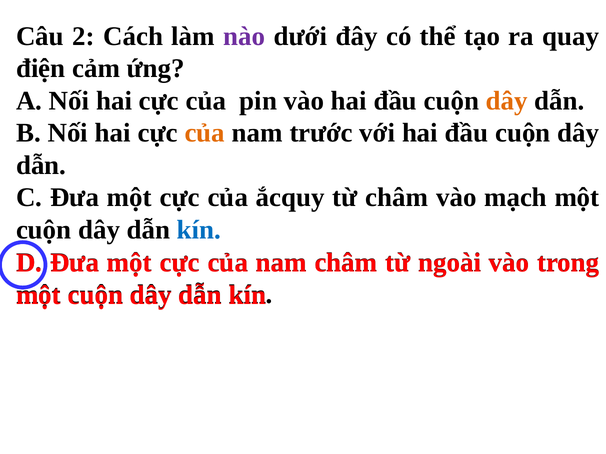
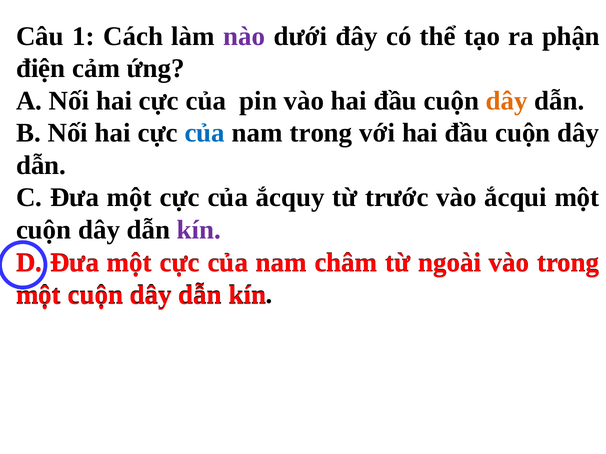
2: 2 -> 1
quay: quay -> phận
của at (205, 133) colour: orange -> blue
nam trước: trước -> trong
từ châm: châm -> trước
mạch: mạch -> ắcqui
kín at (199, 230) colour: blue -> purple
